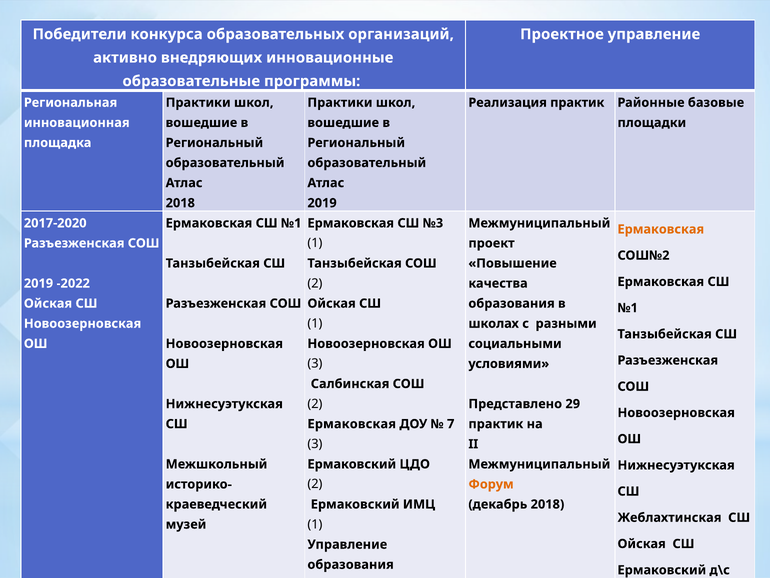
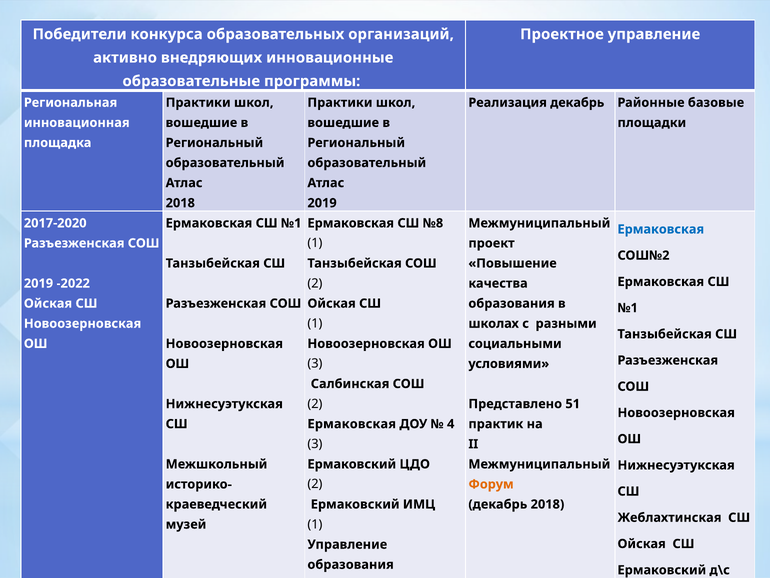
Реализация практик: практик -> декабрь
№3: №3 -> №8
Ермаковская at (661, 229) colour: orange -> blue
29: 29 -> 51
7: 7 -> 4
